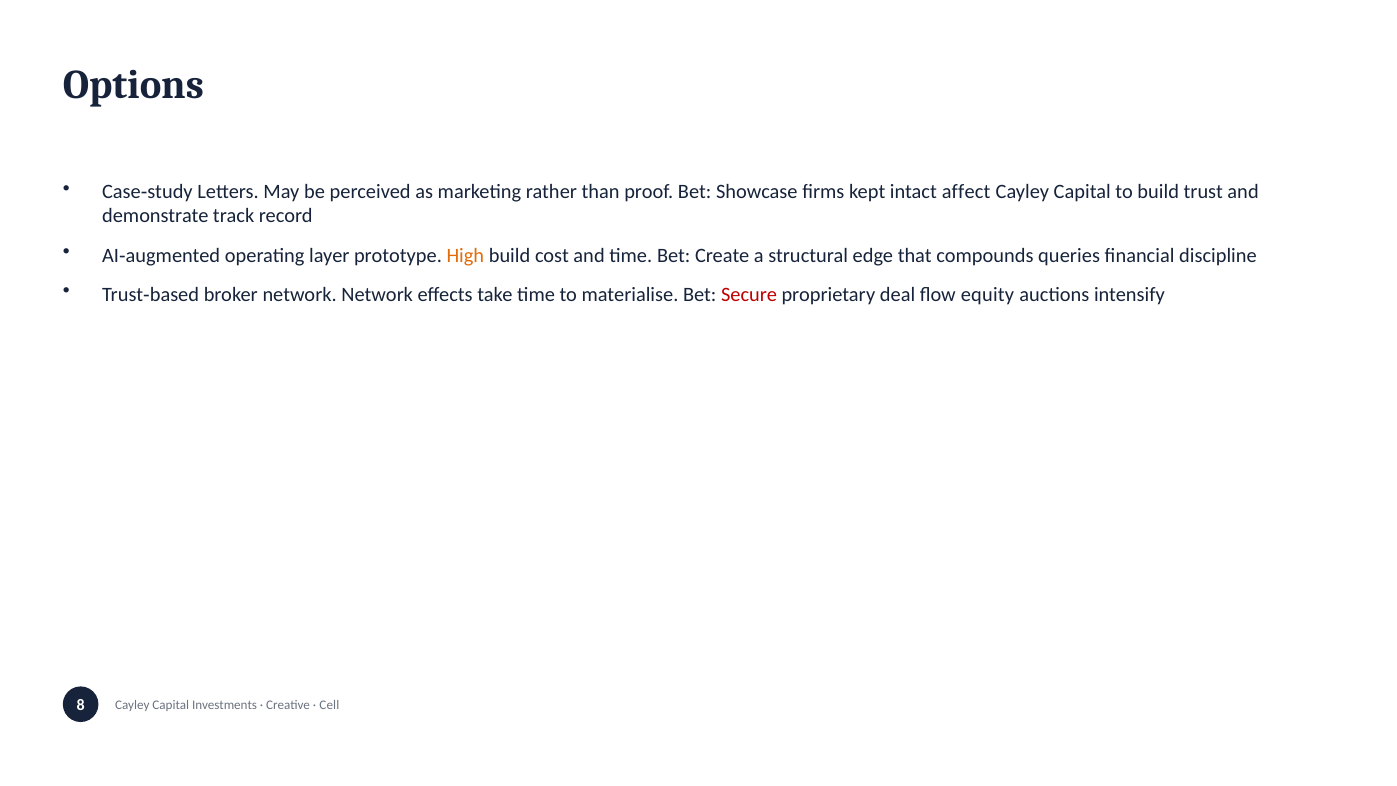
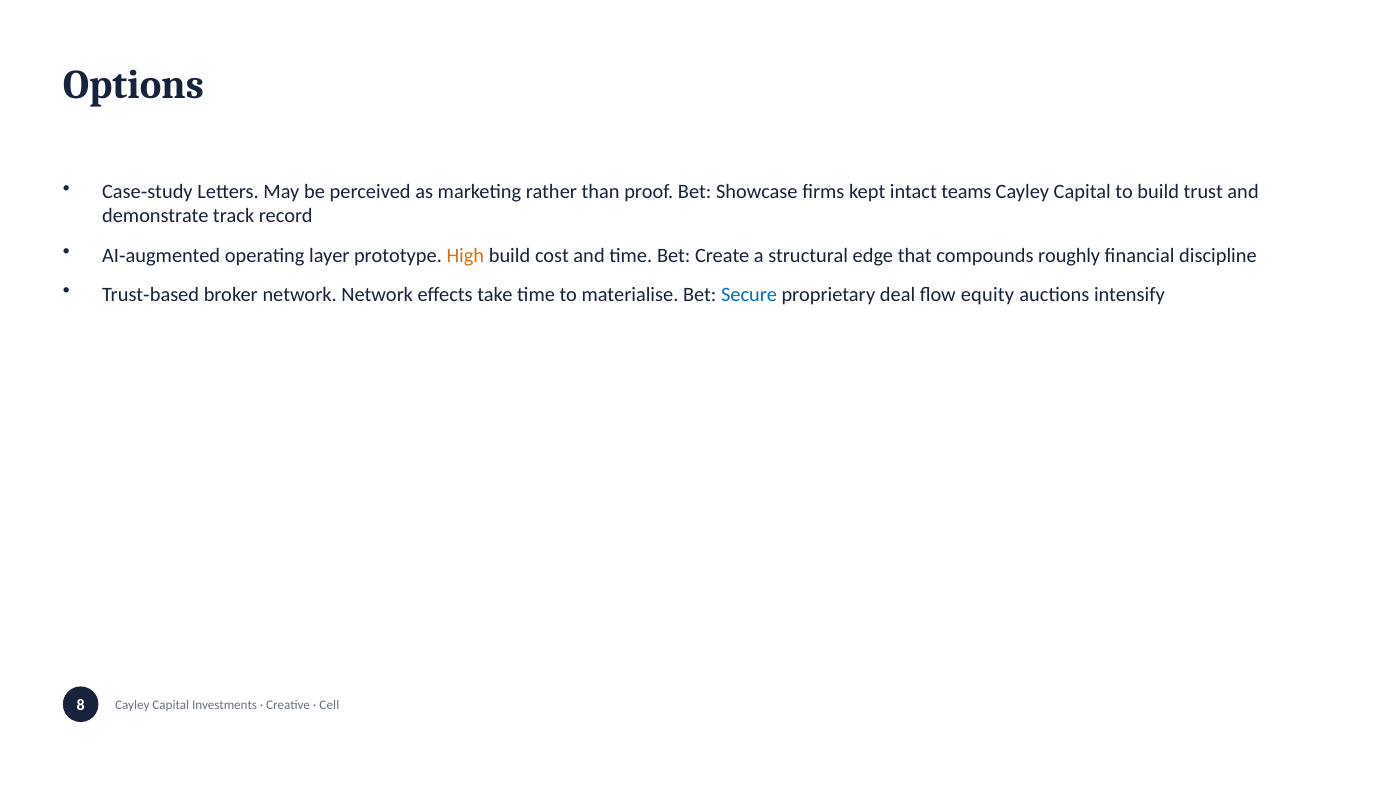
affect: affect -> teams
queries: queries -> roughly
Secure colour: red -> blue
